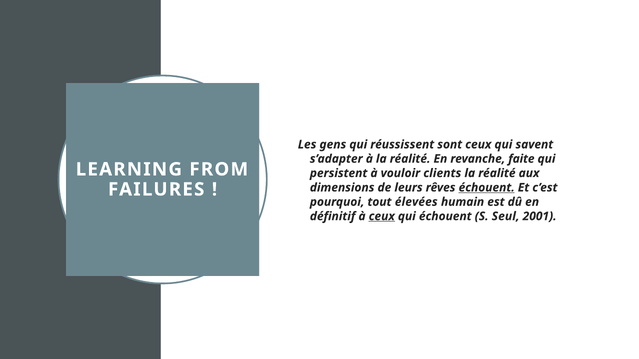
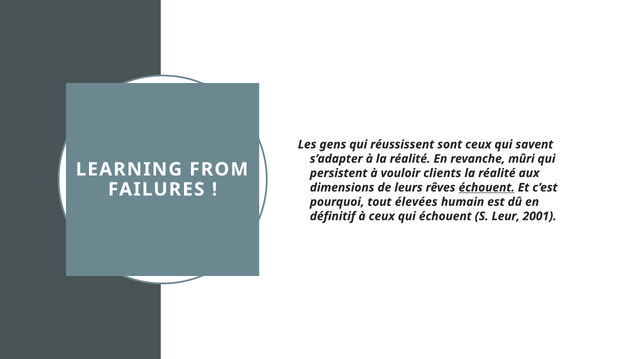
faite: faite -> mûri
ceux at (382, 216) underline: present -> none
Seul: Seul -> Leur
